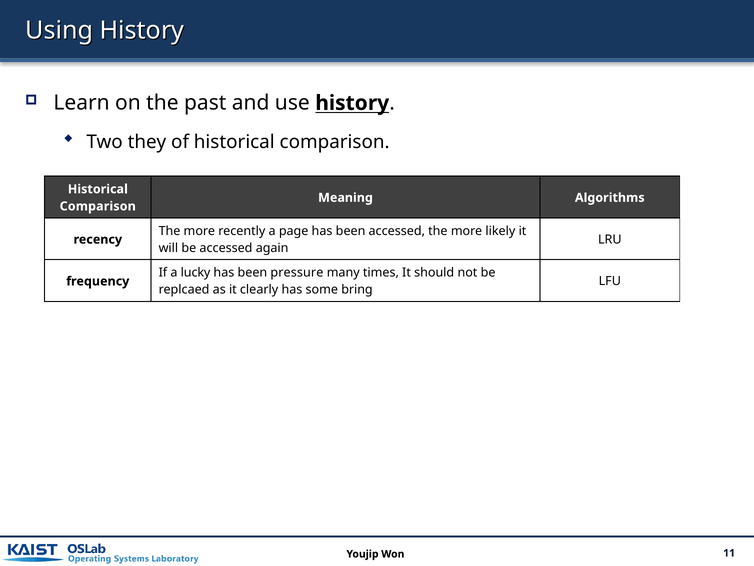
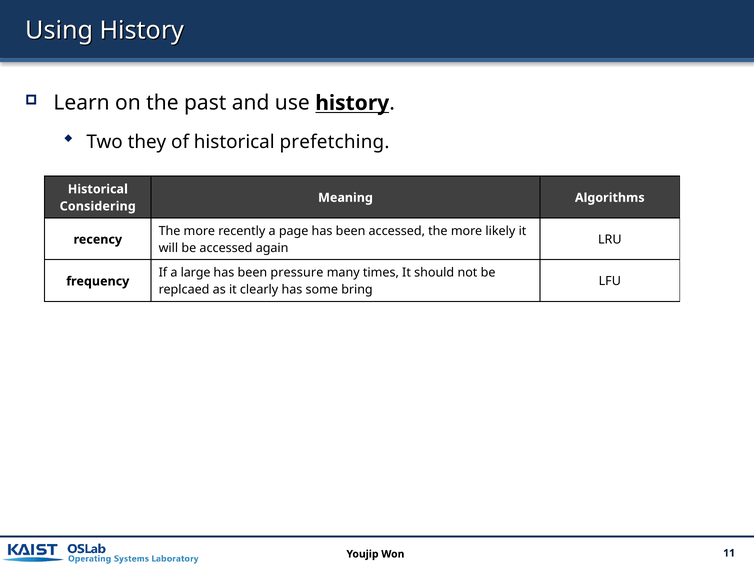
of historical comparison: comparison -> prefetching
Comparison at (98, 206): Comparison -> Considering
lucky: lucky -> large
